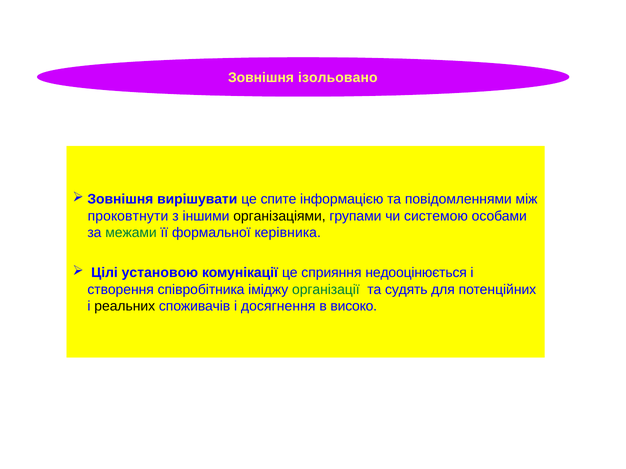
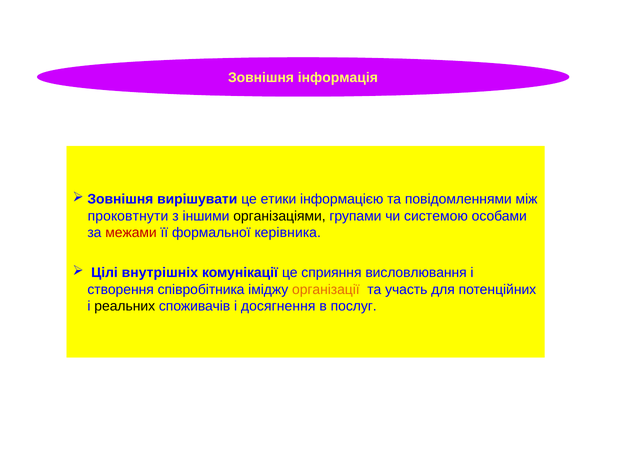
ізольовано: ізольовано -> інформація
спите: спите -> етики
межами colour: green -> red
установою: установою -> внутрішніх
недооцінюється: недооцінюється -> висловлювання
організації colour: green -> orange
судять: судять -> участь
високо: високо -> послуг
